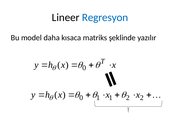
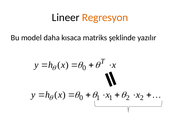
Regresyon colour: blue -> orange
